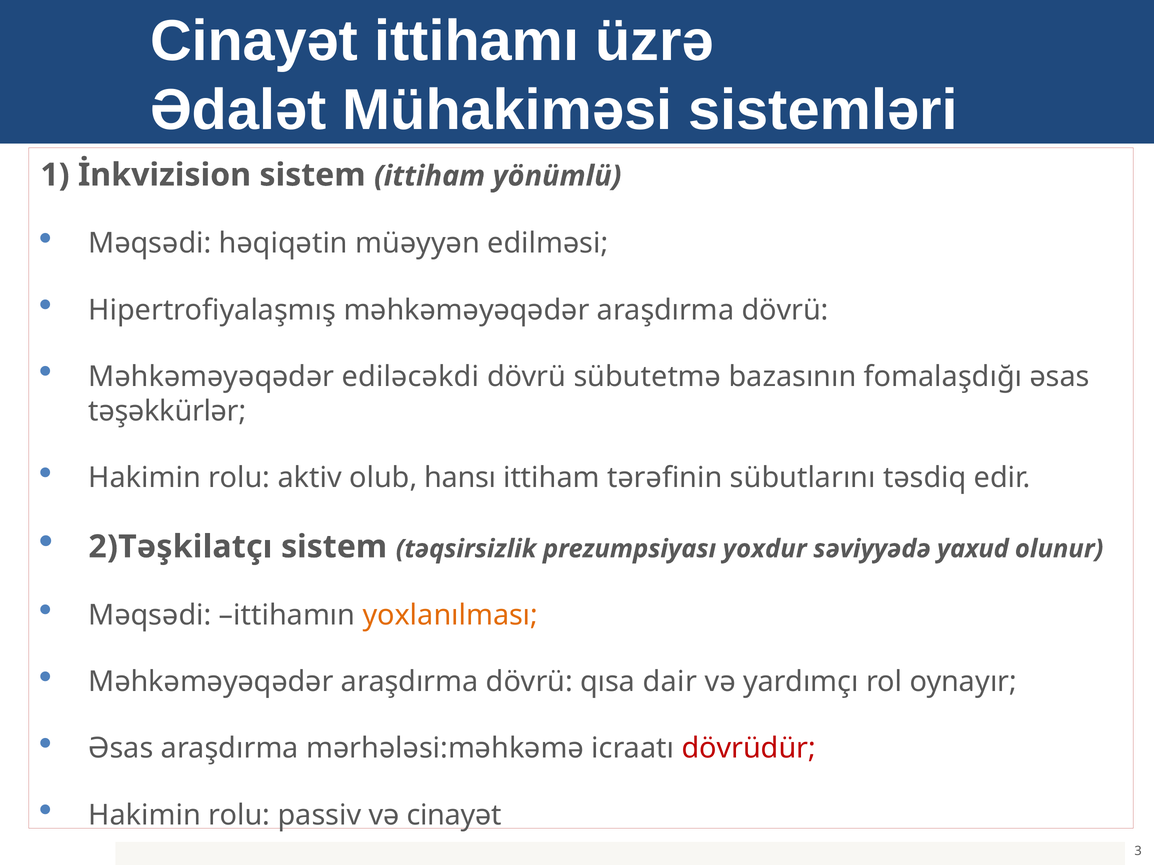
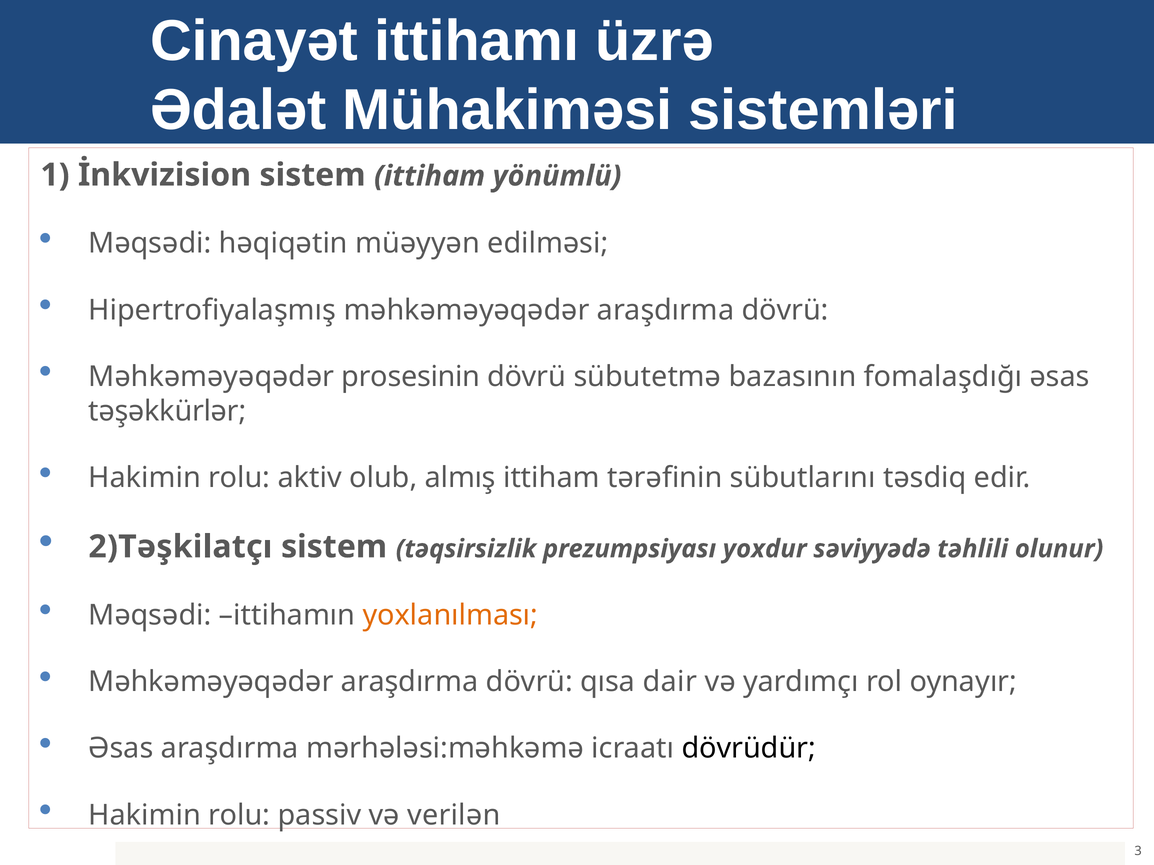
ediləcəkdi: ediləcəkdi -> prosesinin
hansı: hansı -> almış
yaxud: yaxud -> təhlili
dövrüdür colour: red -> black
və cinayət: cinayət -> verilən
